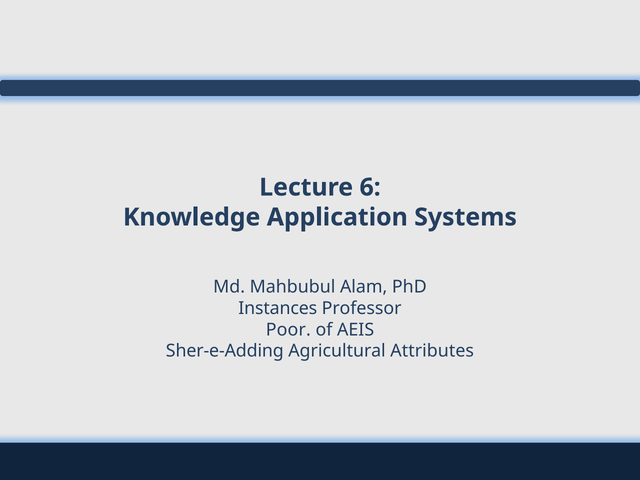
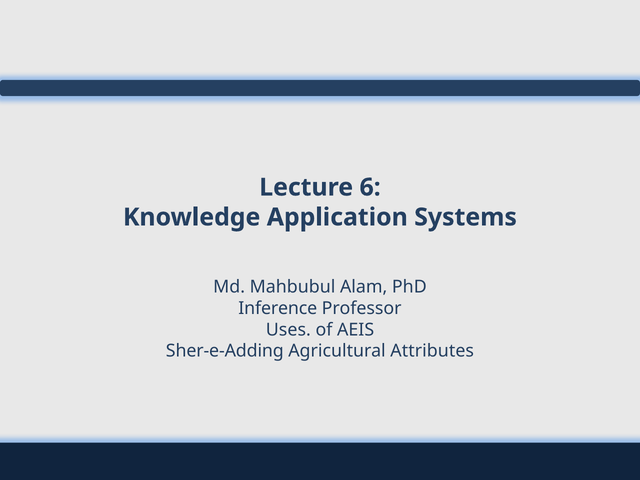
Instances: Instances -> Inference
Poor: Poor -> Uses
